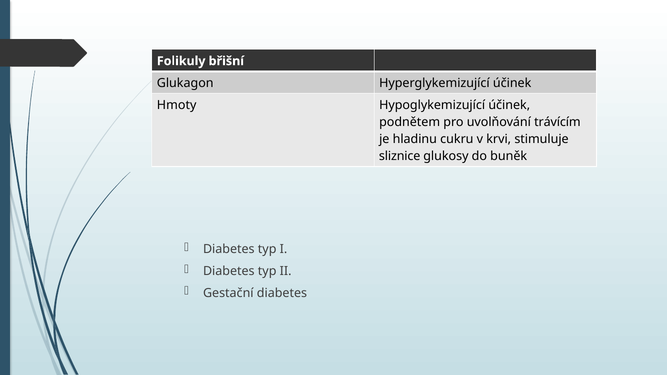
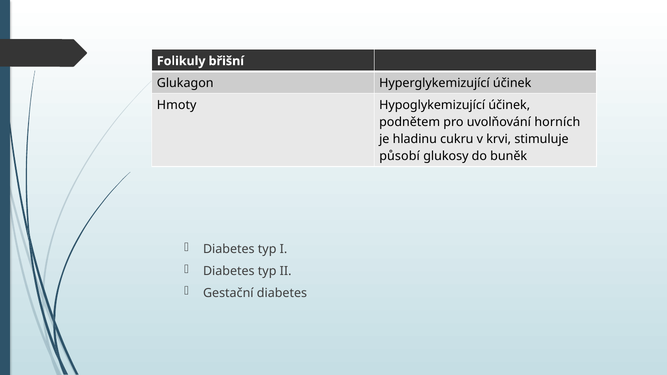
trávícím: trávícím -> horních
sliznice: sliznice -> působí
